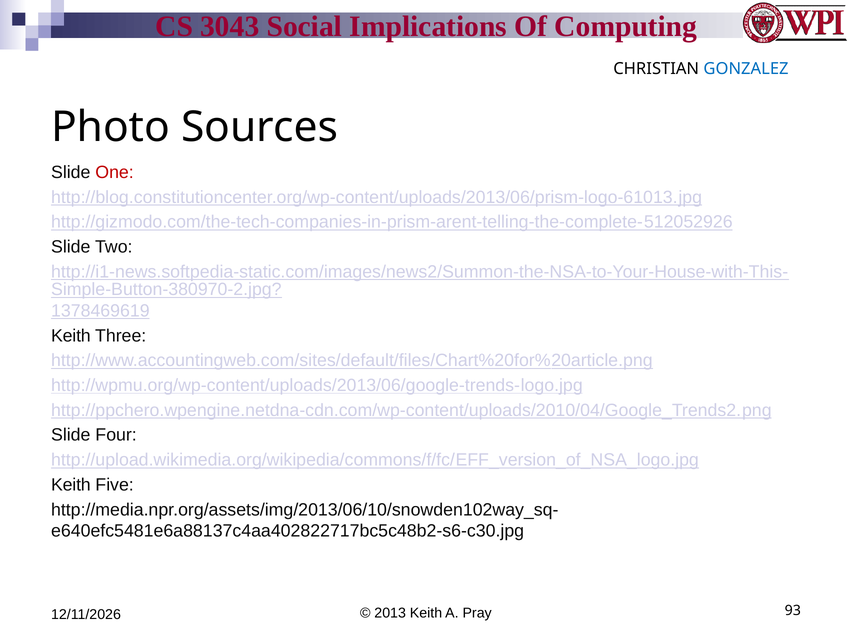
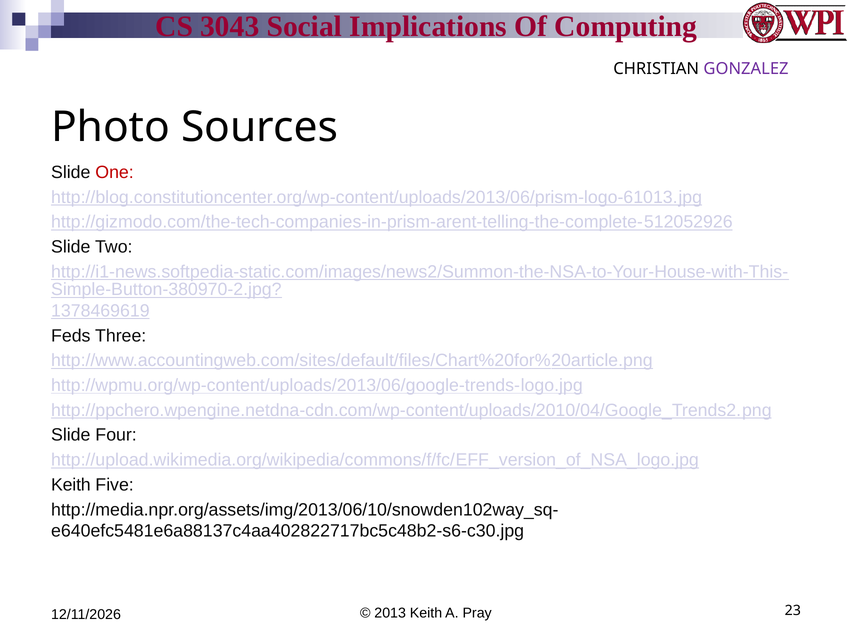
GONZALEZ colour: blue -> purple
Keith at (71, 336): Keith -> Feds
93: 93 -> 23
